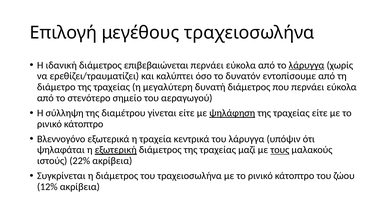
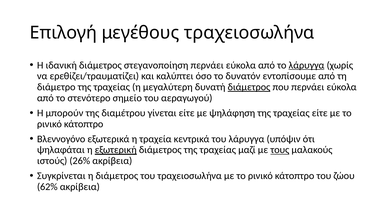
επιβεβαιώνεται: επιβεβαιώνεται -> στεγανοποίηση
διάμετρος at (249, 87) underline: none -> present
σύλληψη: σύλληψη -> μπορούν
ψηλάφηση underline: present -> none
22%: 22% -> 26%
12%: 12% -> 62%
